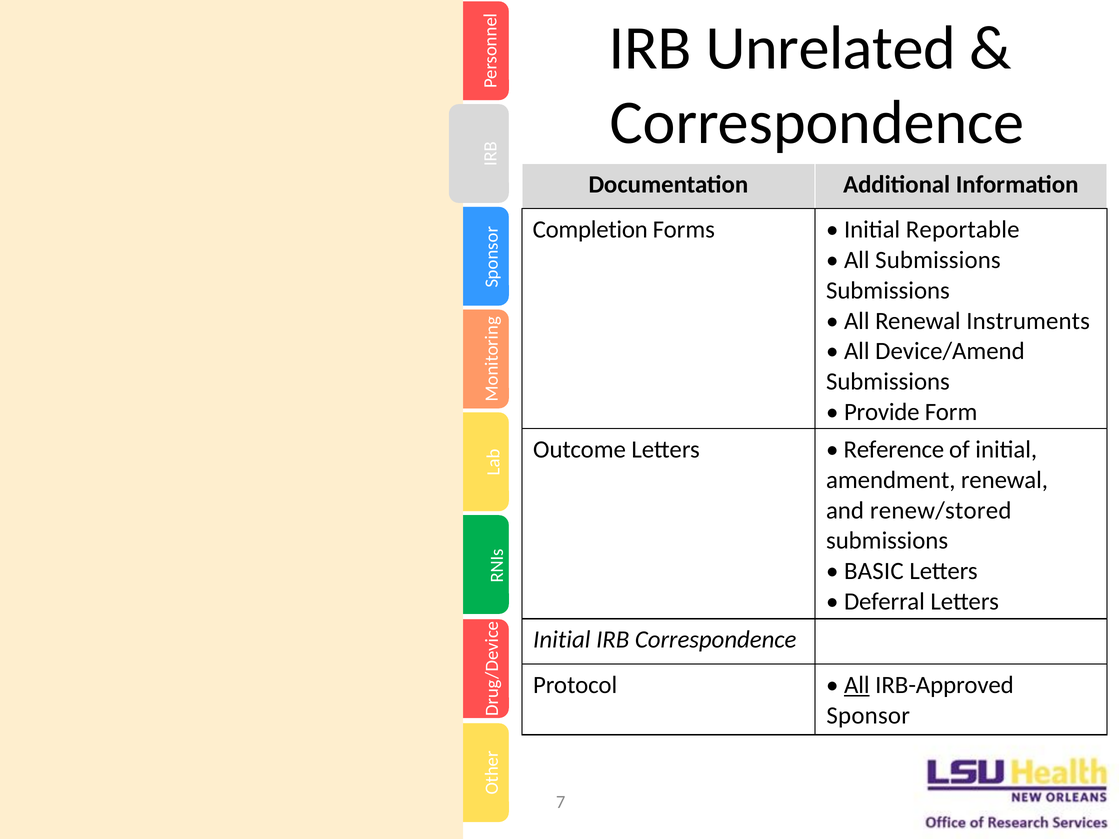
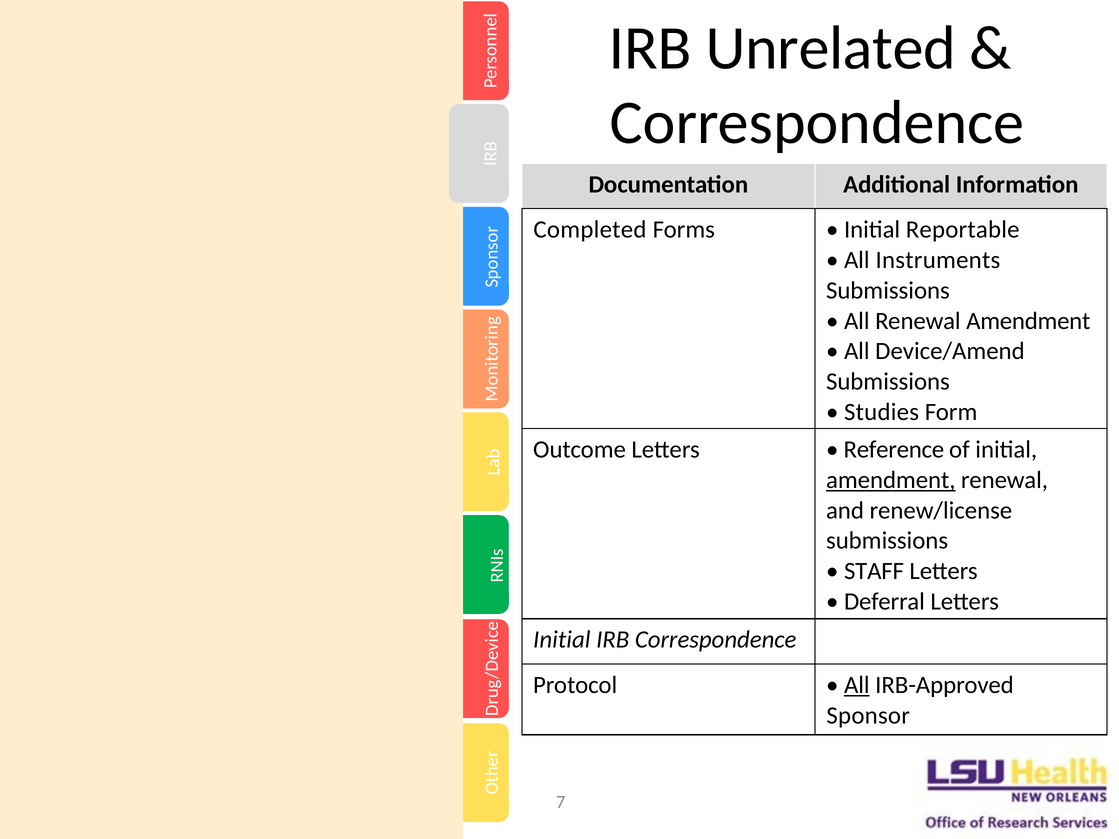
Completion: Completion -> Completed
All Submissions: Submissions -> Instruments
Renewal Instruments: Instruments -> Amendment
Provide: Provide -> Studies
amendment at (891, 480) underline: none -> present
renew/stored: renew/stored -> renew/license
BASIC: BASIC -> STAFF
